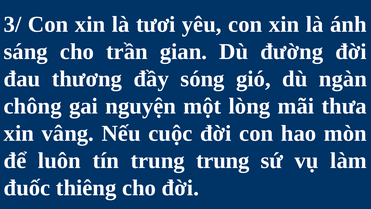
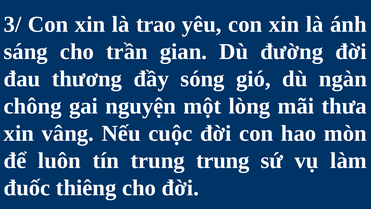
tươi: tươi -> trao
